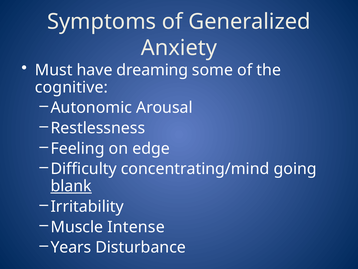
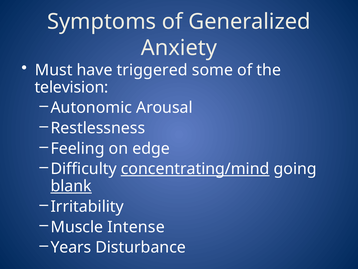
dreaming: dreaming -> triggered
cognitive: cognitive -> television
concentrating/mind underline: none -> present
